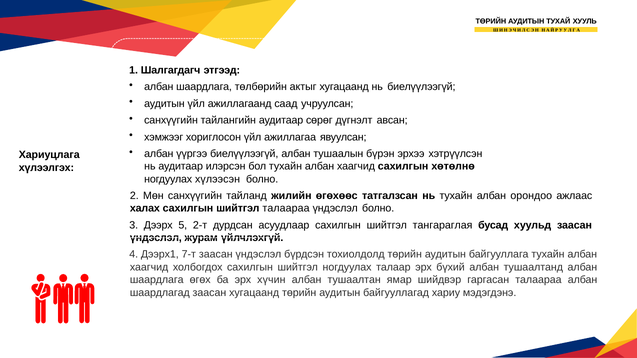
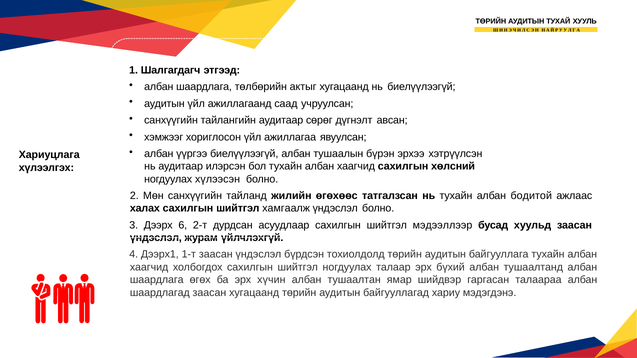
хөтөлнө: хөтөлнө -> хөлсний
орондоо: орондоо -> бодитой
шийтгэл талаараа: талаараа -> хамгаалж
5: 5 -> 6
тангараглая: тангараглая -> мэдээллээр
7-т: 7-т -> 1-т
